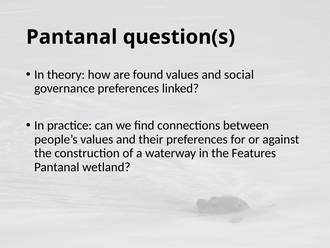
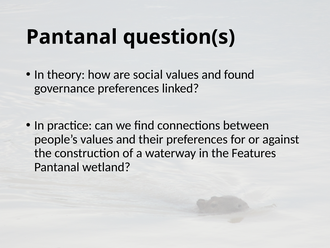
found: found -> social
social: social -> found
